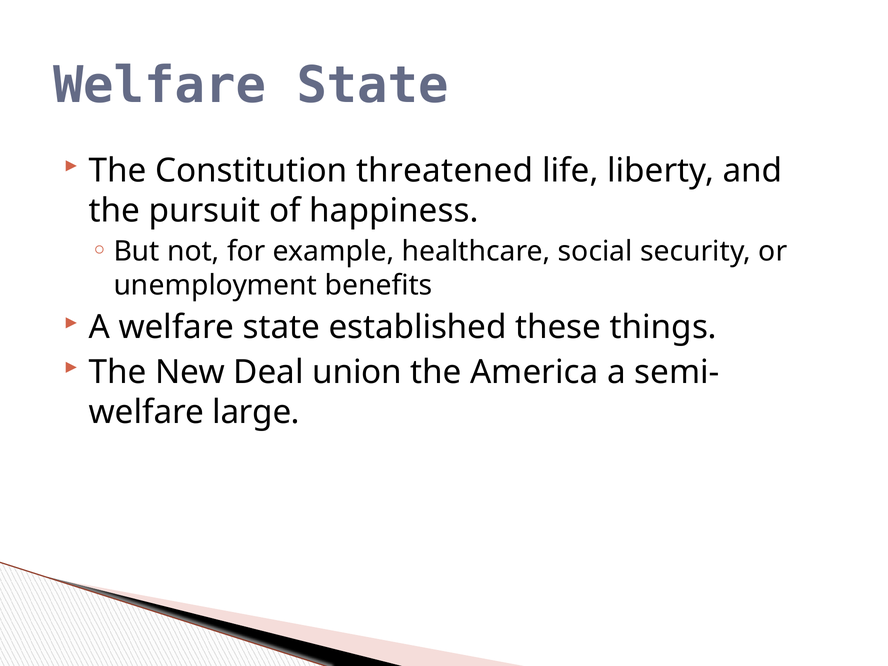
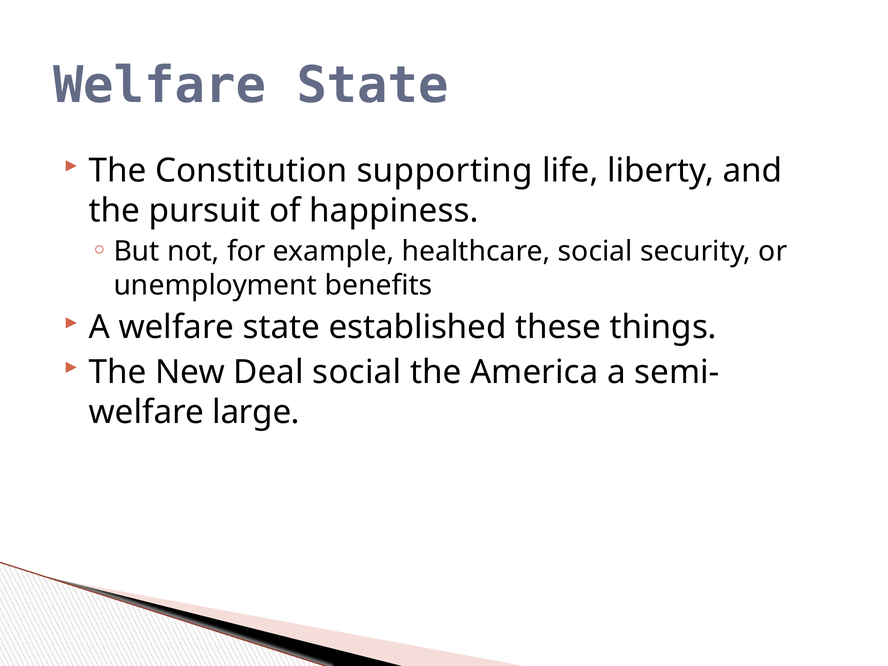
threatened: threatened -> supporting
Deal union: union -> social
